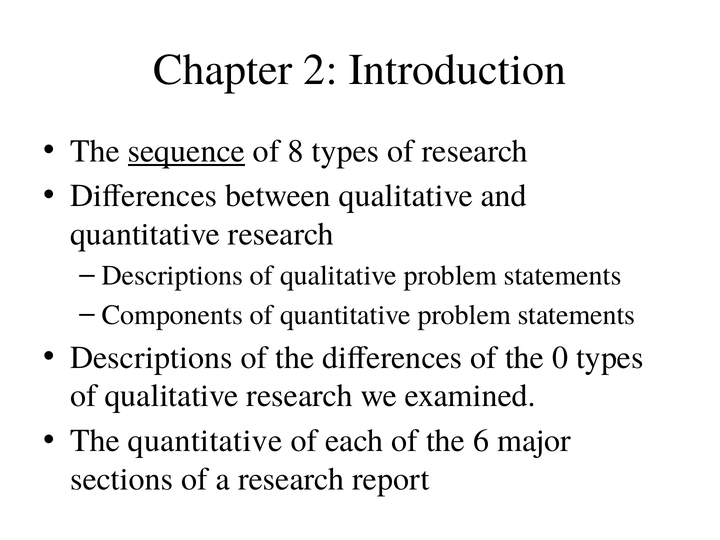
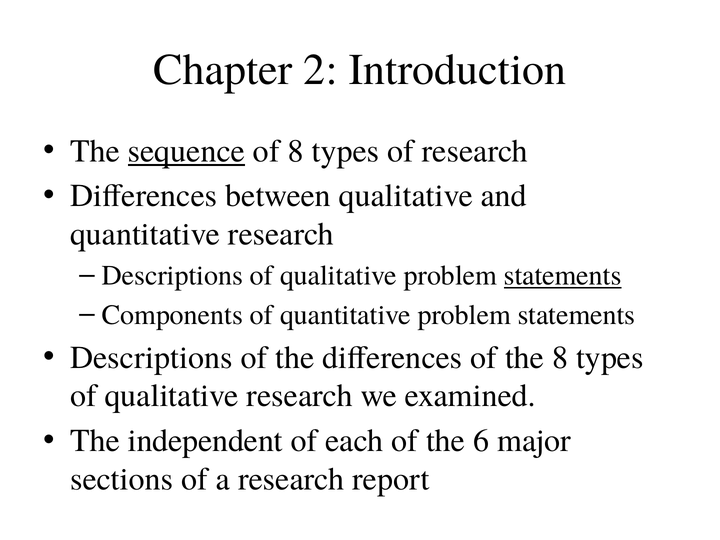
statements at (563, 276) underline: none -> present
the 0: 0 -> 8
The quantitative: quantitative -> independent
